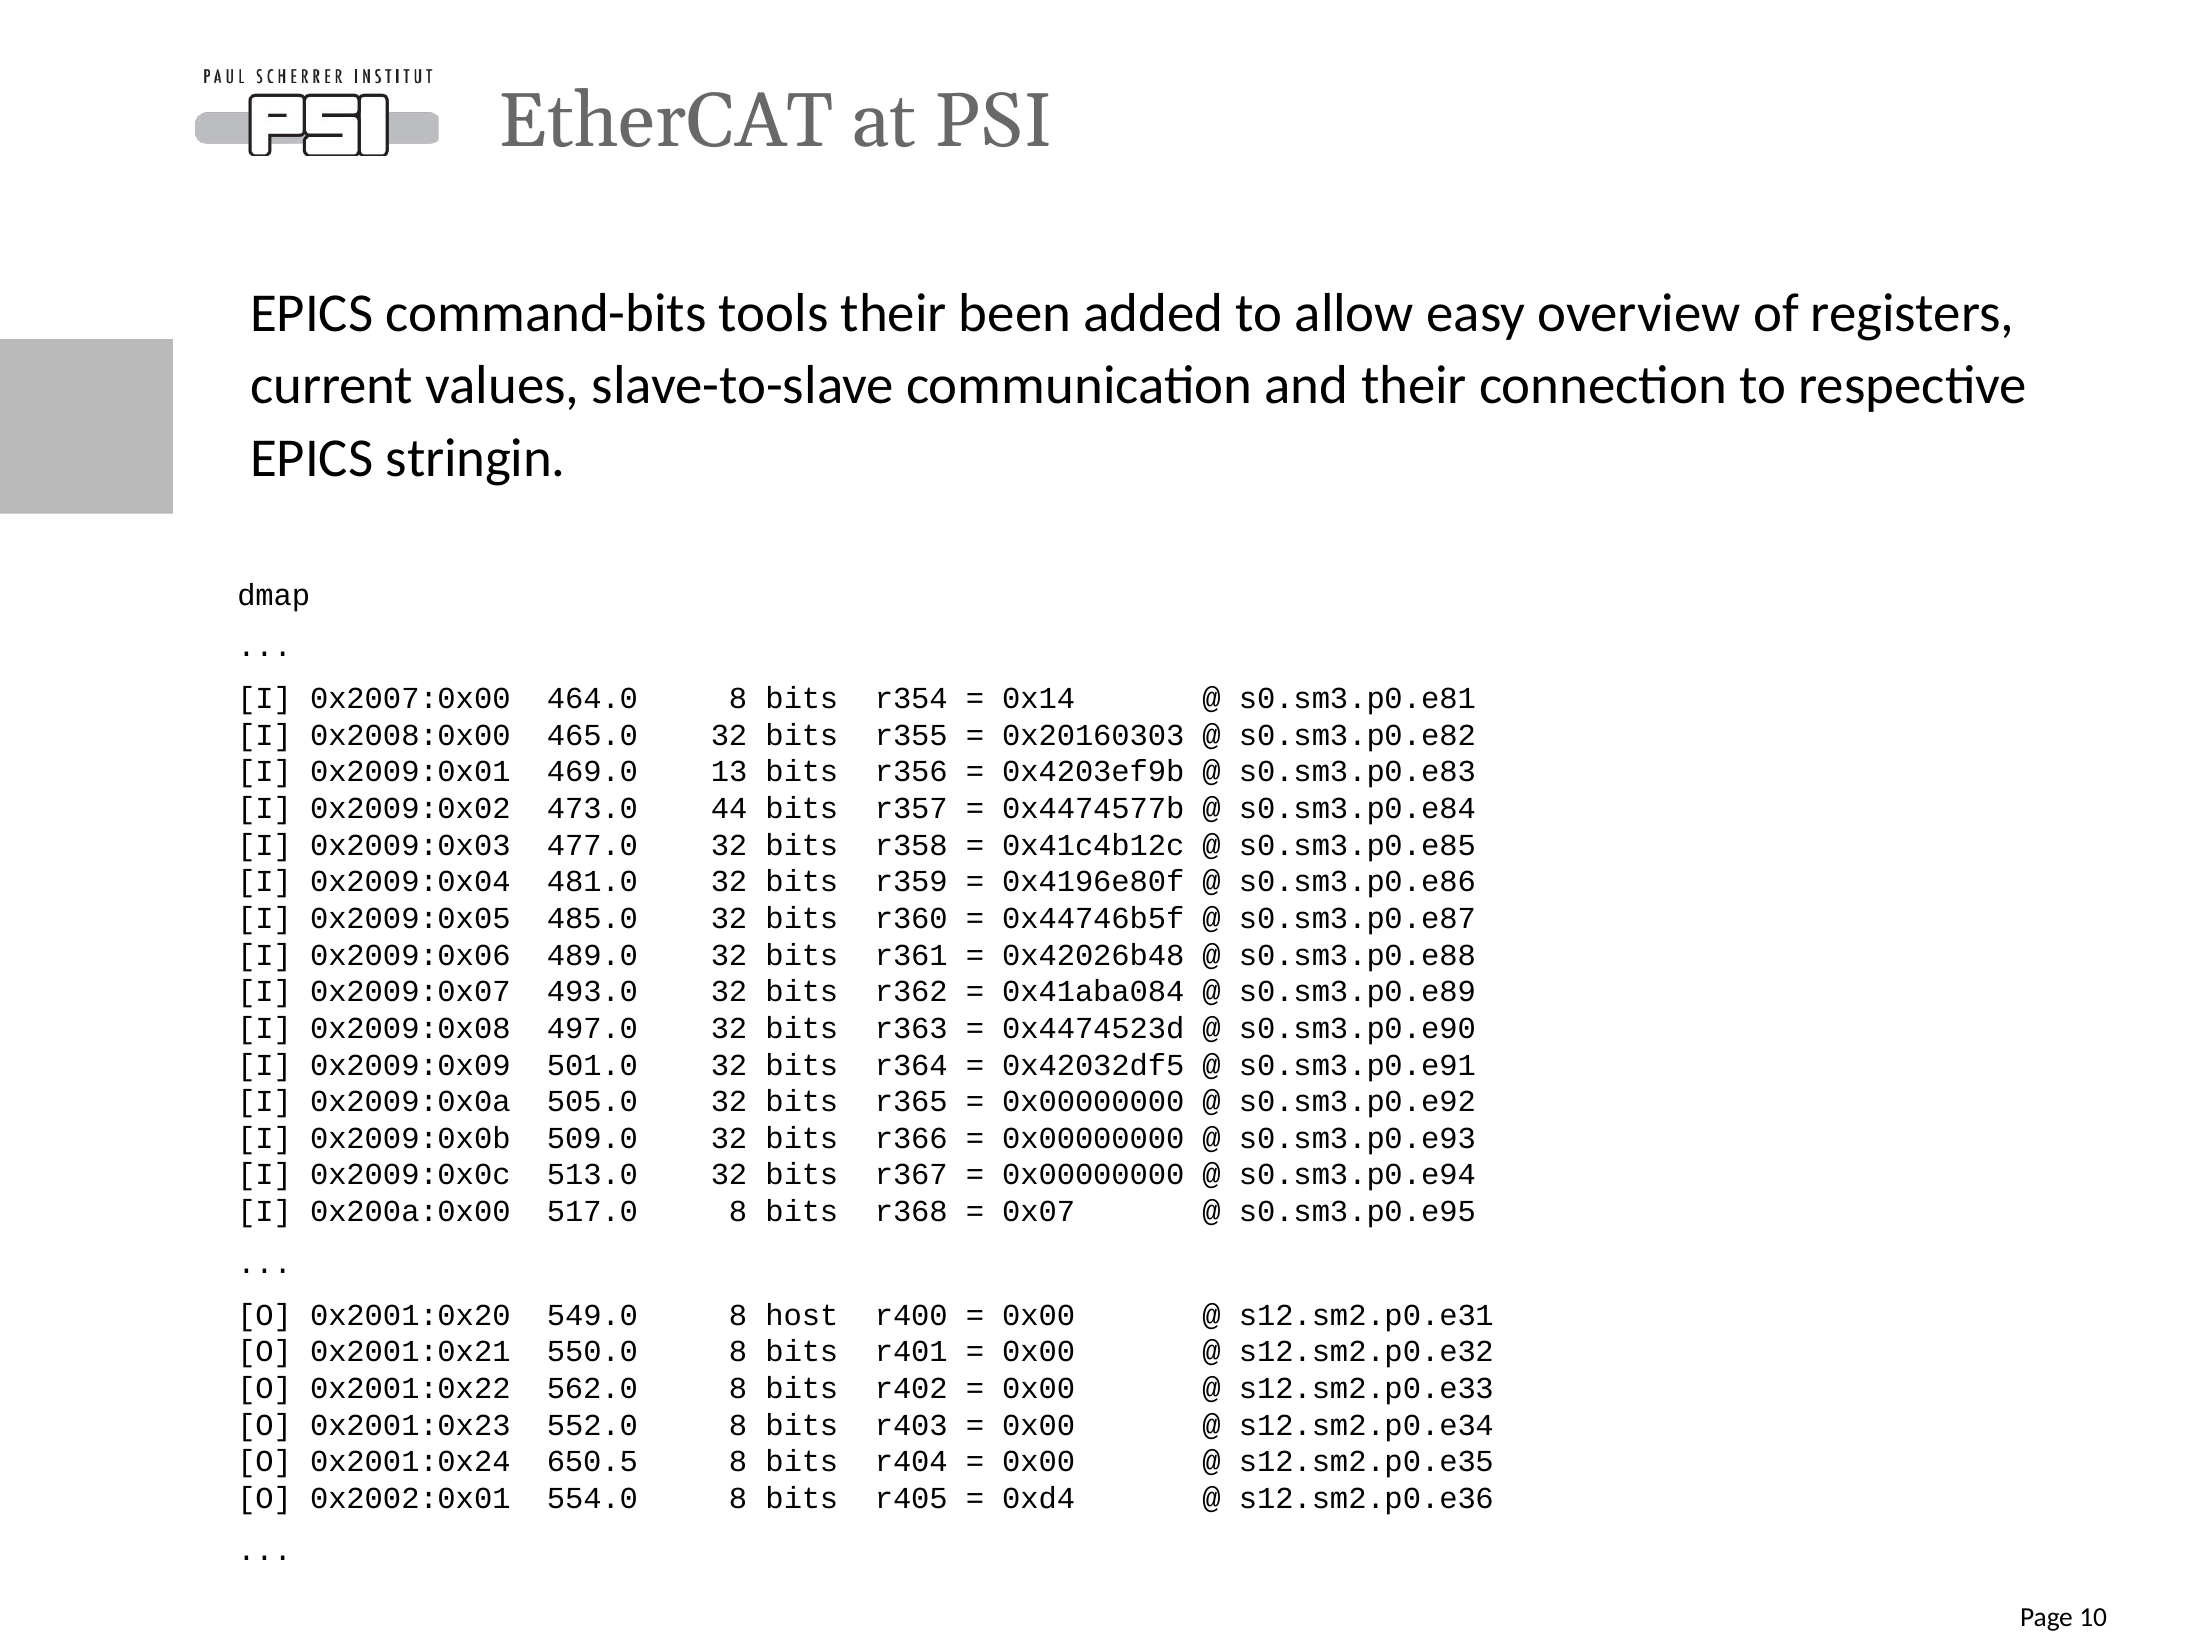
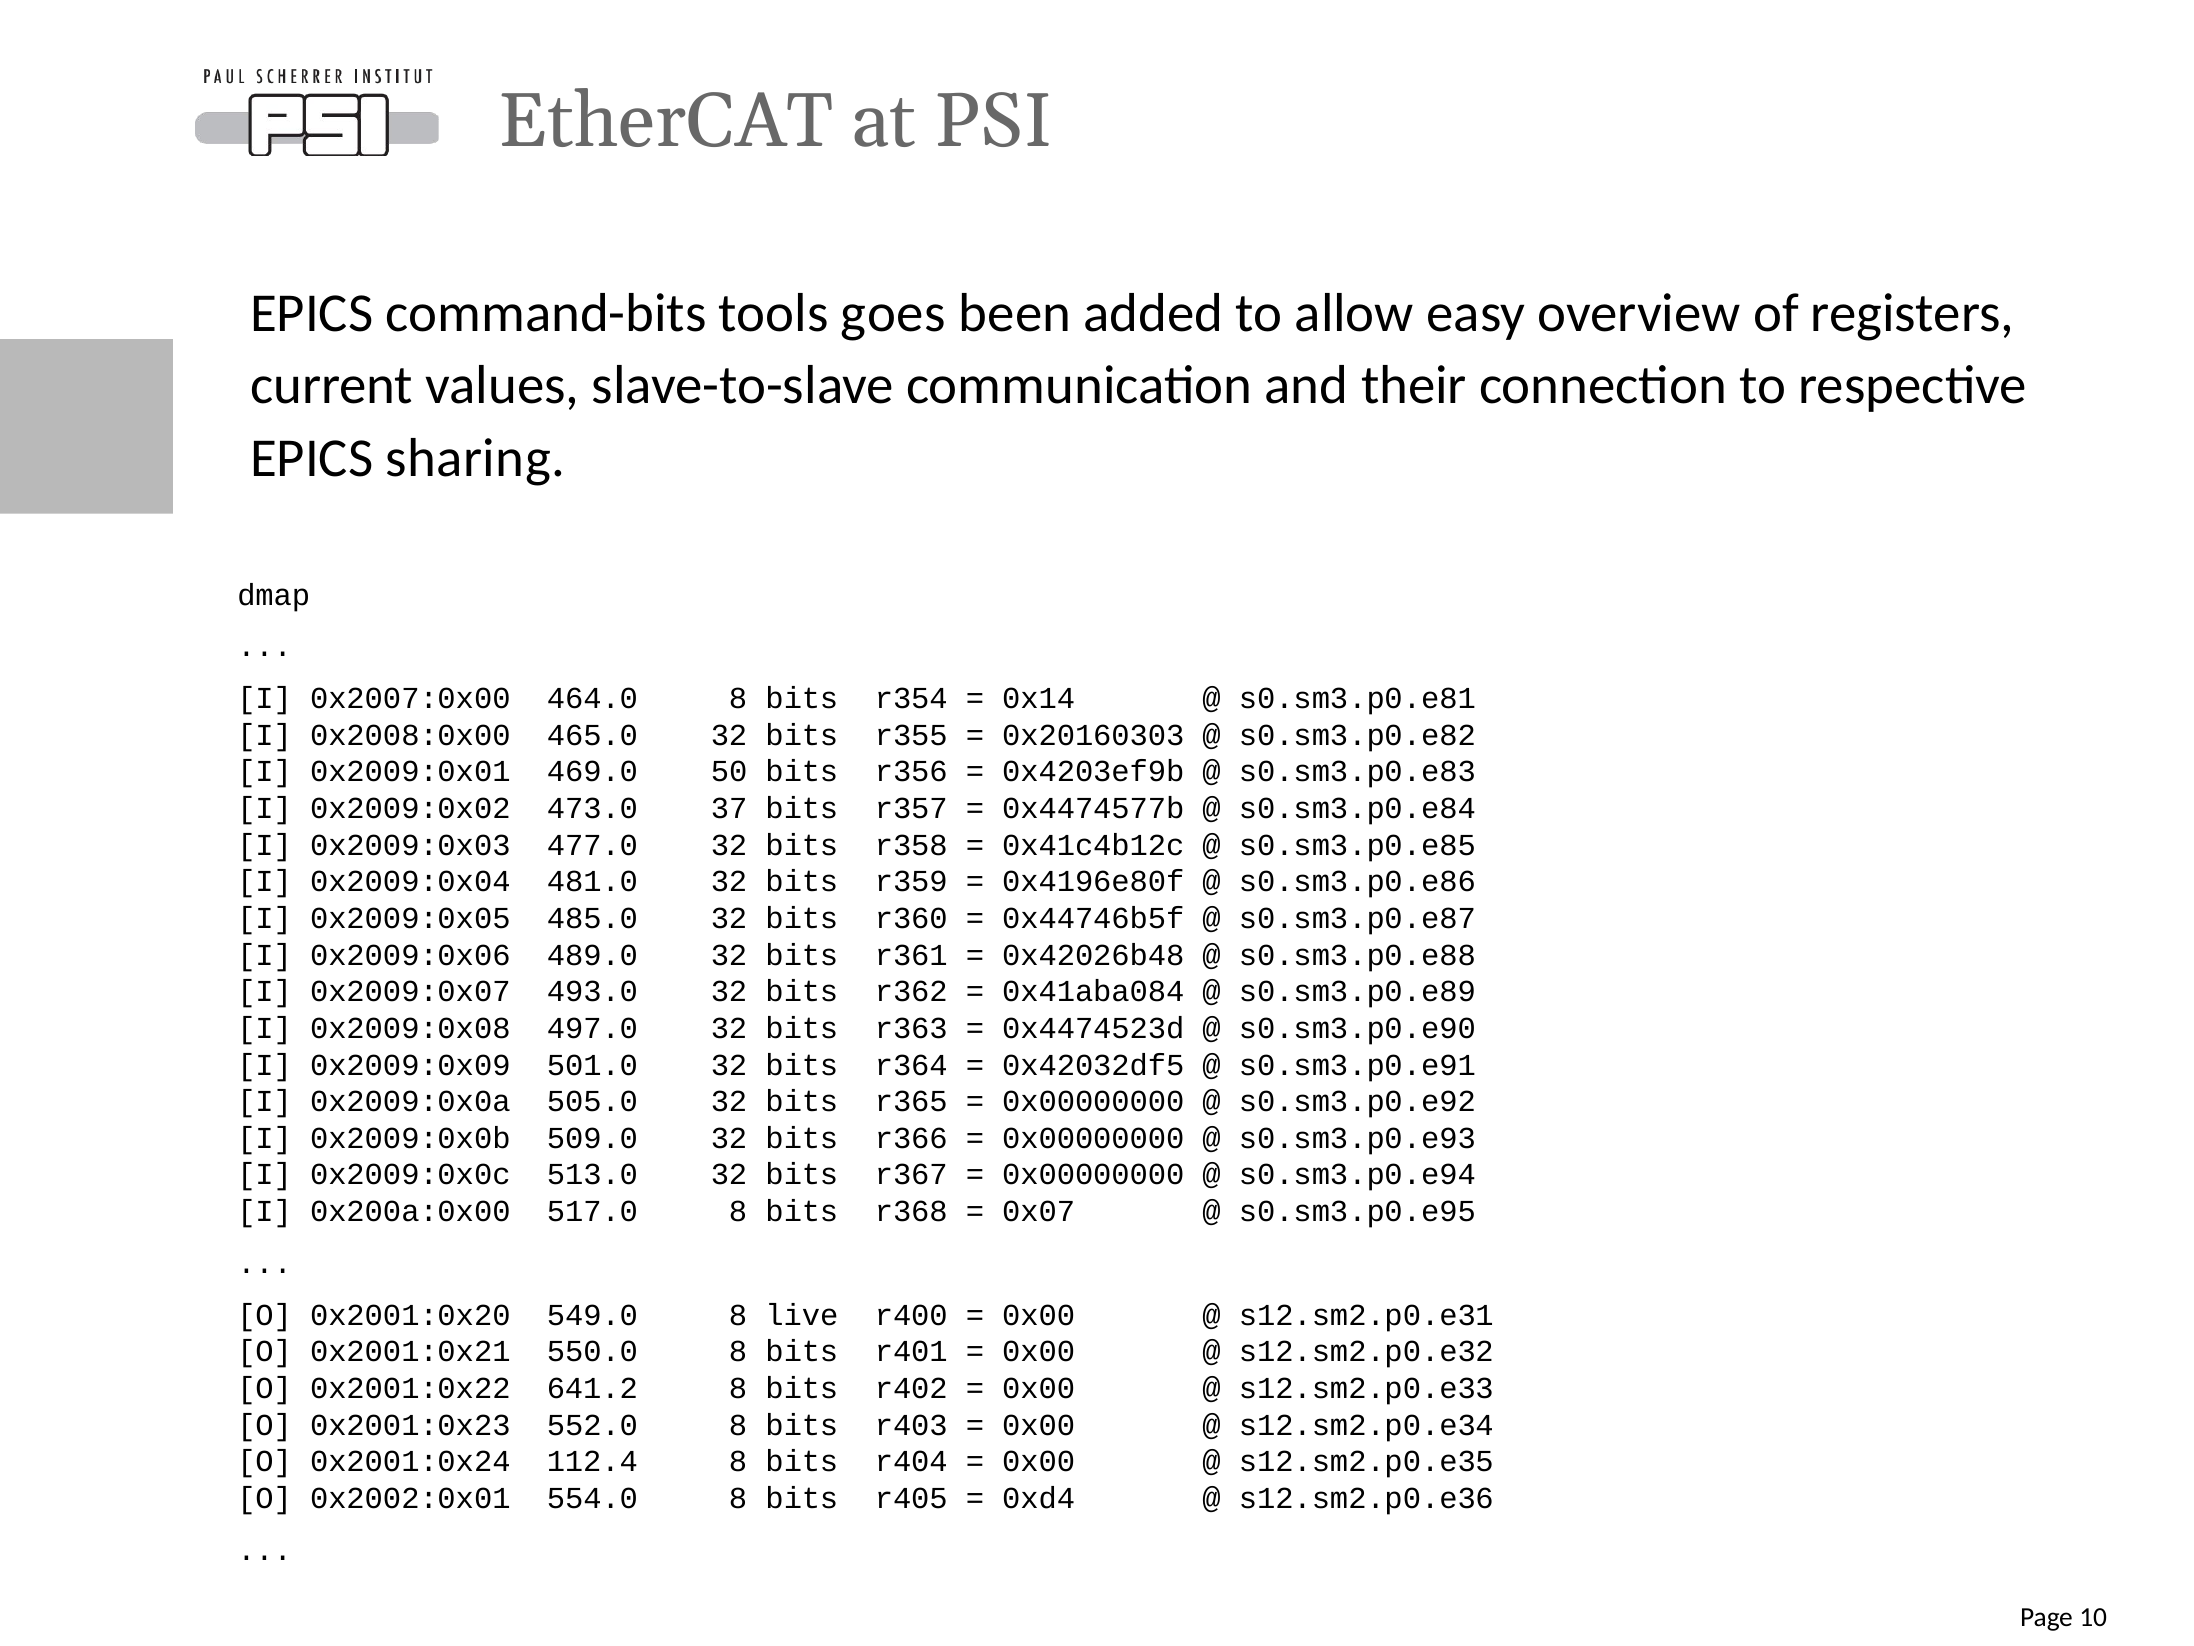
tools their: their -> goes
stringin: stringin -> sharing
13: 13 -> 50
44: 44 -> 37
host: host -> live
562.0: 562.0 -> 641.2
650.5: 650.5 -> 112.4
